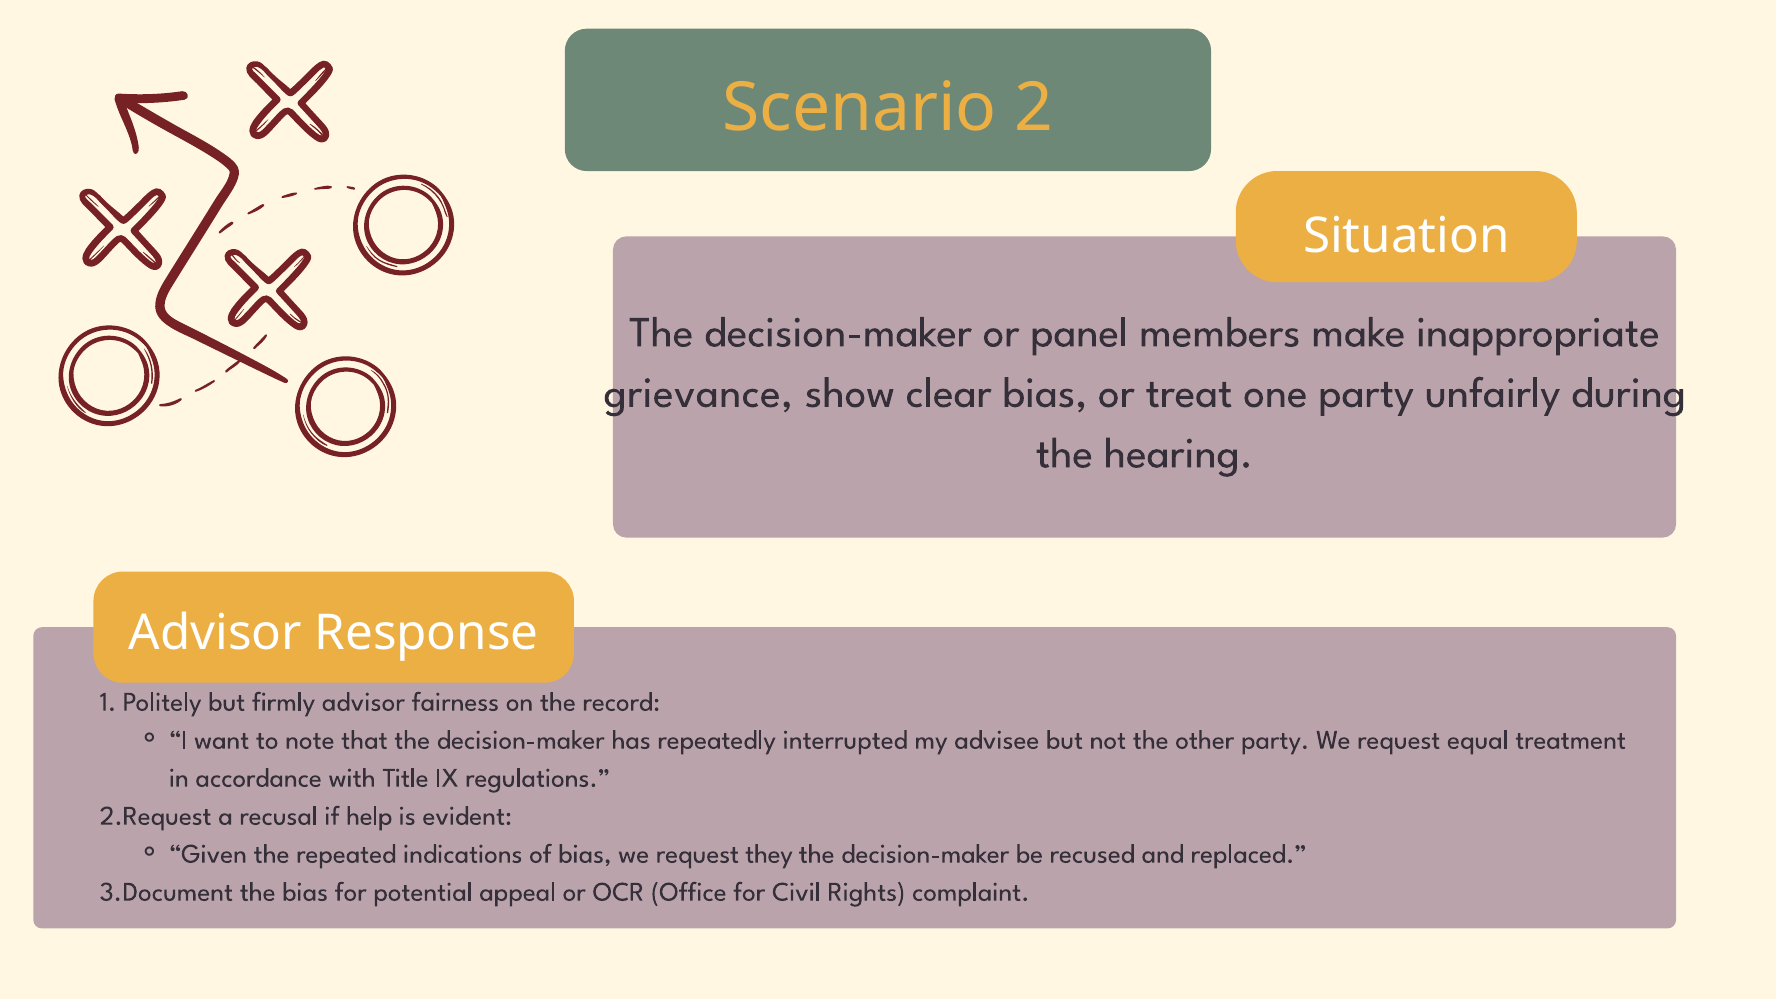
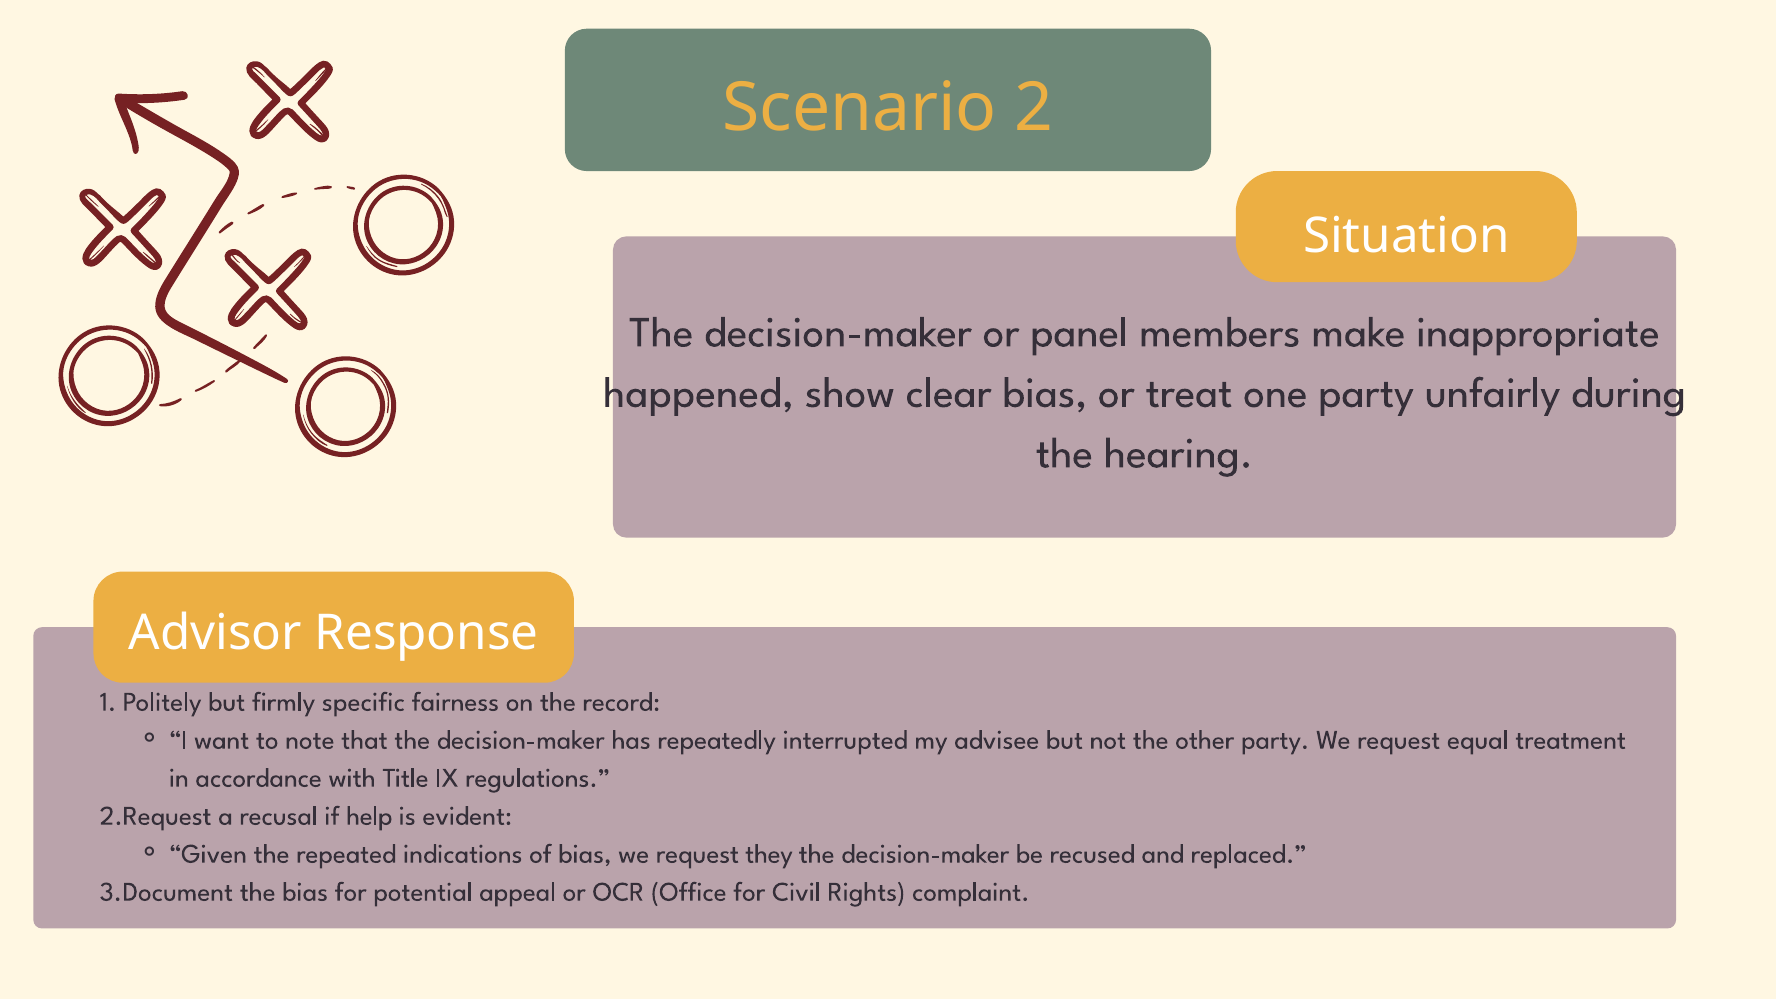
grievance: grievance -> happened
firmly advisor: advisor -> specific
